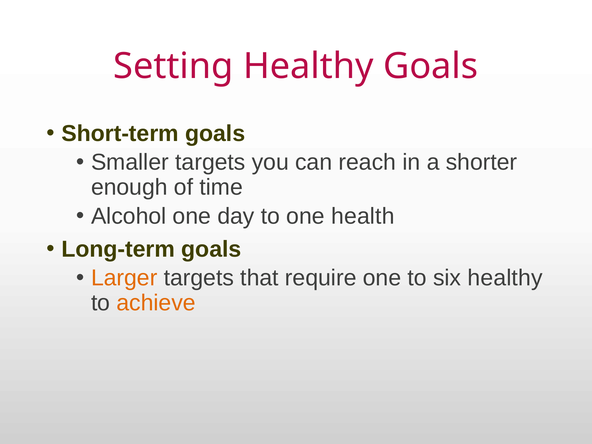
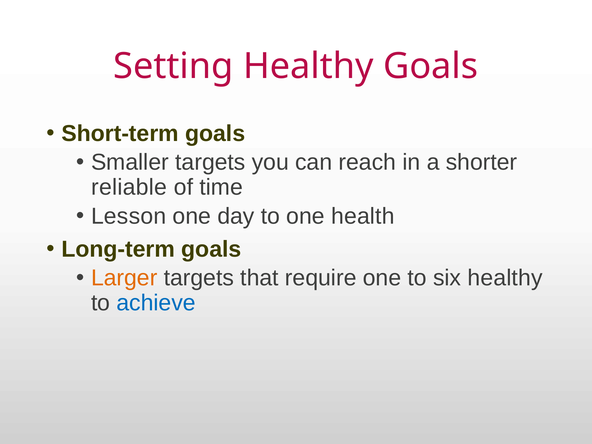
enough: enough -> reliable
Alcohol: Alcohol -> Lesson
achieve colour: orange -> blue
